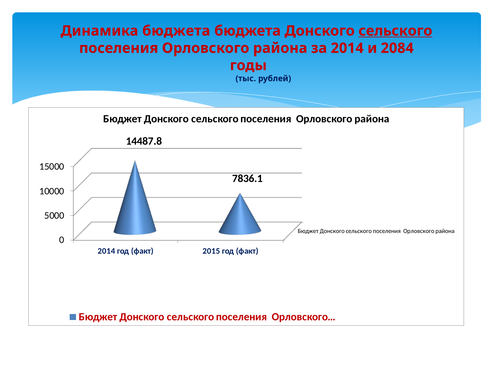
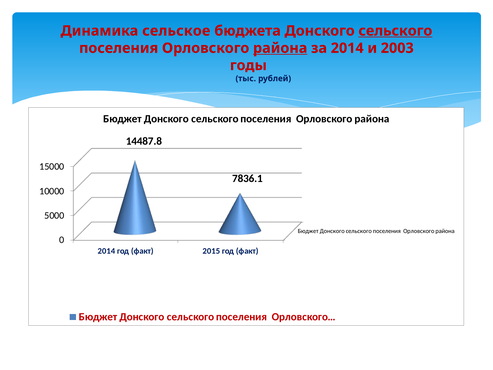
Динамика бюджета: бюджета -> сельское
района at (280, 48) underline: none -> present
2084: 2084 -> 2003
